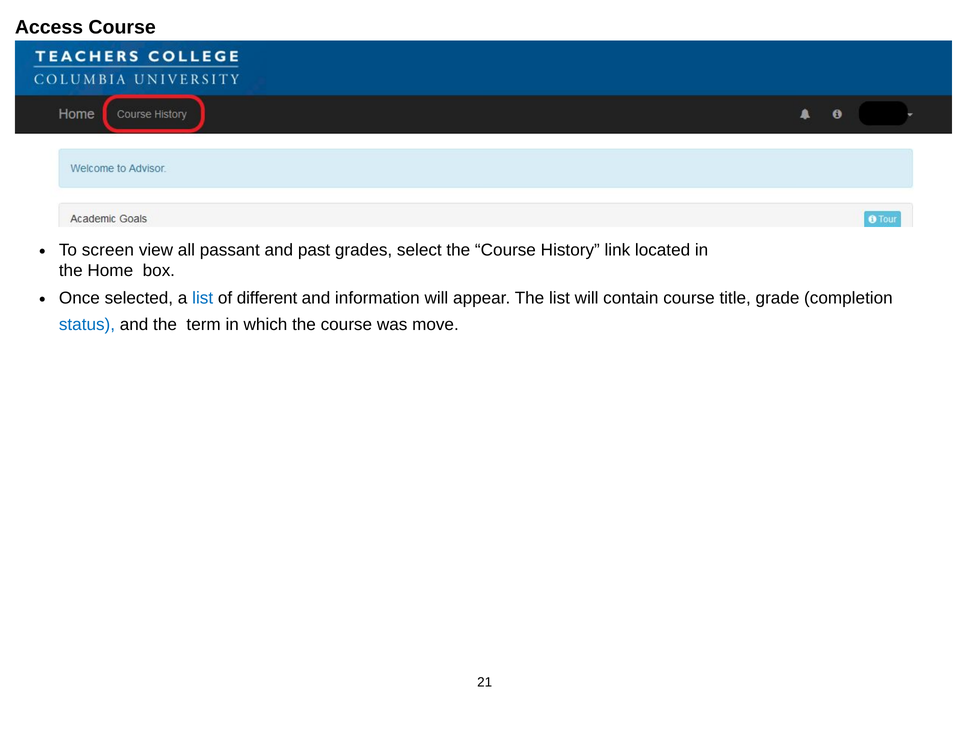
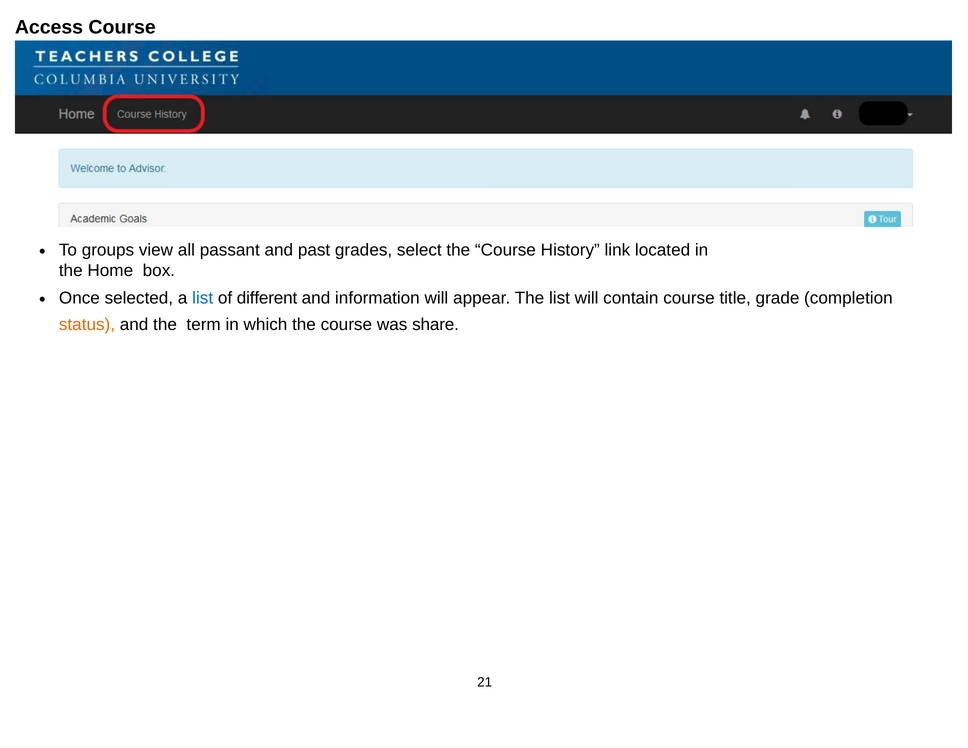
screen: screen -> groups
status colour: blue -> orange
move: move -> share
